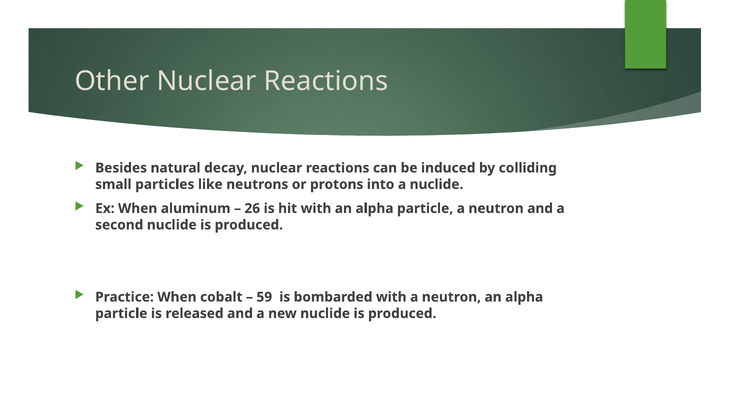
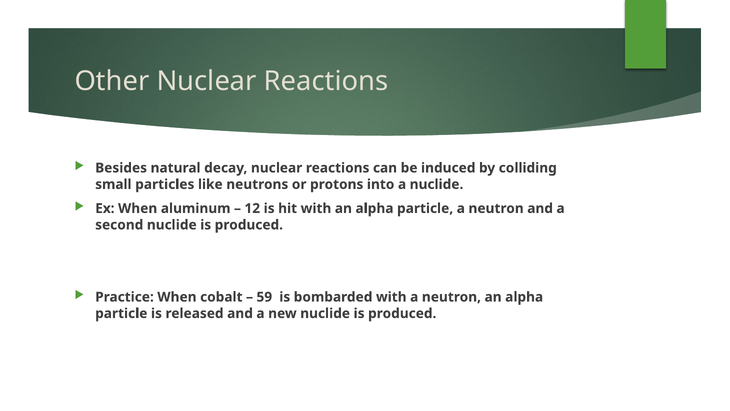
26: 26 -> 12
